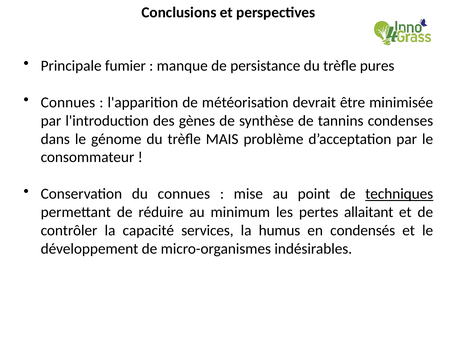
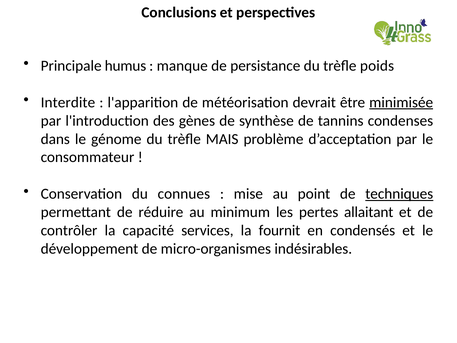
fumier: fumier -> humus
pures: pures -> poids
Connues at (68, 102): Connues -> Interdite
minimisée underline: none -> present
humus: humus -> fournit
